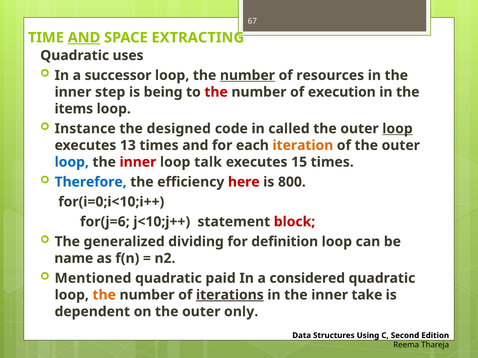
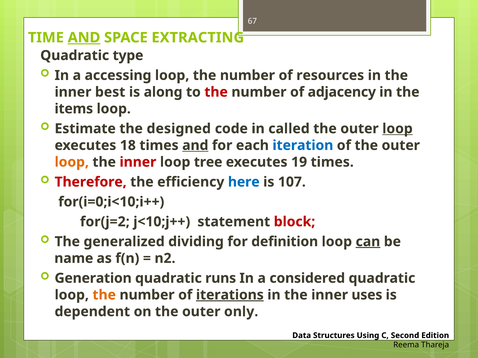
uses: uses -> type
successor: successor -> accessing
number at (247, 75) underline: present -> none
step: step -> best
being: being -> along
execution: execution -> adjacency
Instance: Instance -> Estimate
13: 13 -> 18
and at (195, 146) underline: none -> present
iteration colour: orange -> blue
loop at (72, 162) colour: blue -> orange
talk: talk -> tree
15: 15 -> 19
Therefore colour: blue -> red
here colour: red -> blue
800: 800 -> 107
for(j=6: for(j=6 -> for(j=2
can underline: none -> present
Mentioned: Mentioned -> Generation
paid: paid -> runs
take: take -> uses
